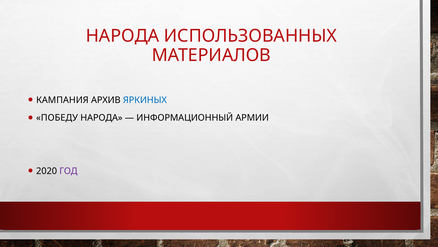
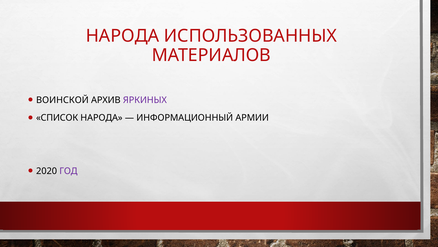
КАМПАНИЯ: КАМПАНИЯ -> ВОИНСКОЙ
ЯРКИНЫХ colour: blue -> purple
ПОБЕДУ: ПОБЕДУ -> СПИСОК
